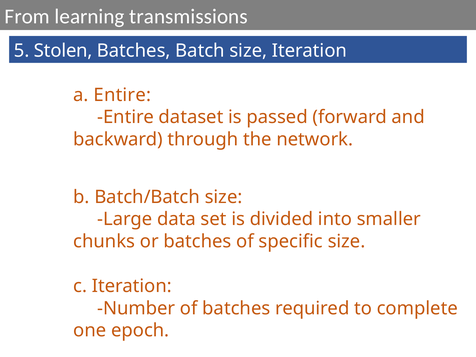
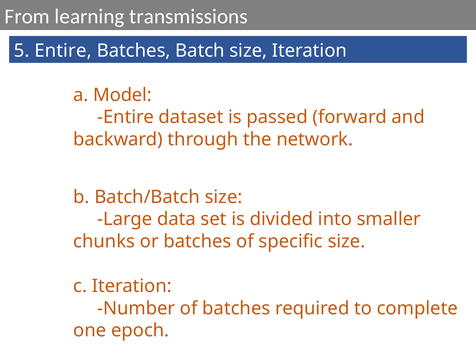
5 Stolen: Stolen -> Entire
a Entire: Entire -> Model
